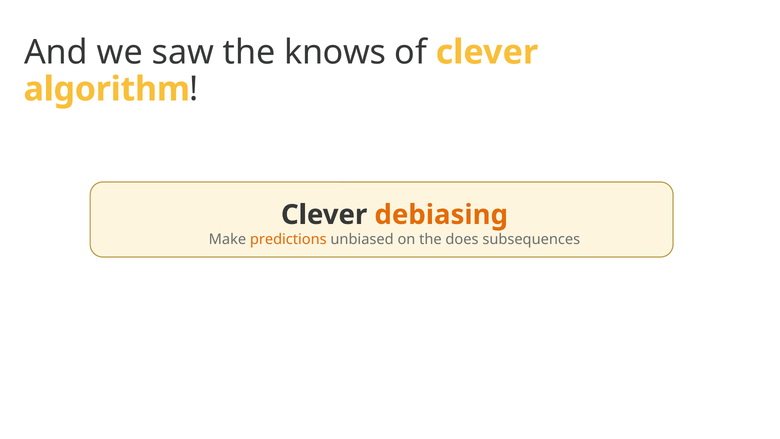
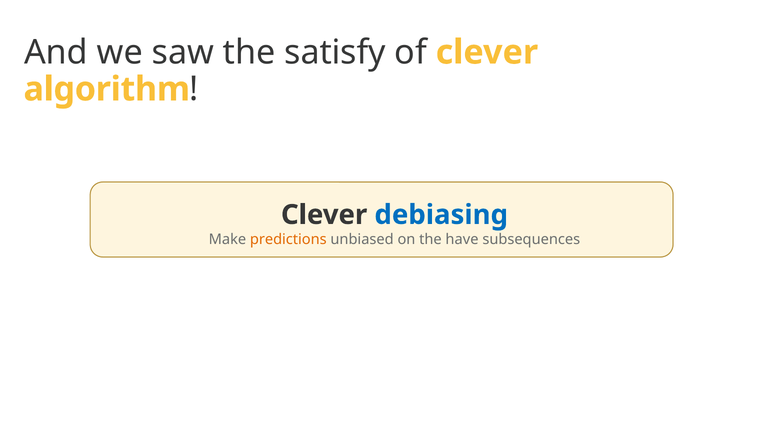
knows: knows -> satisfy
debiasing colour: orange -> blue
does: does -> have
